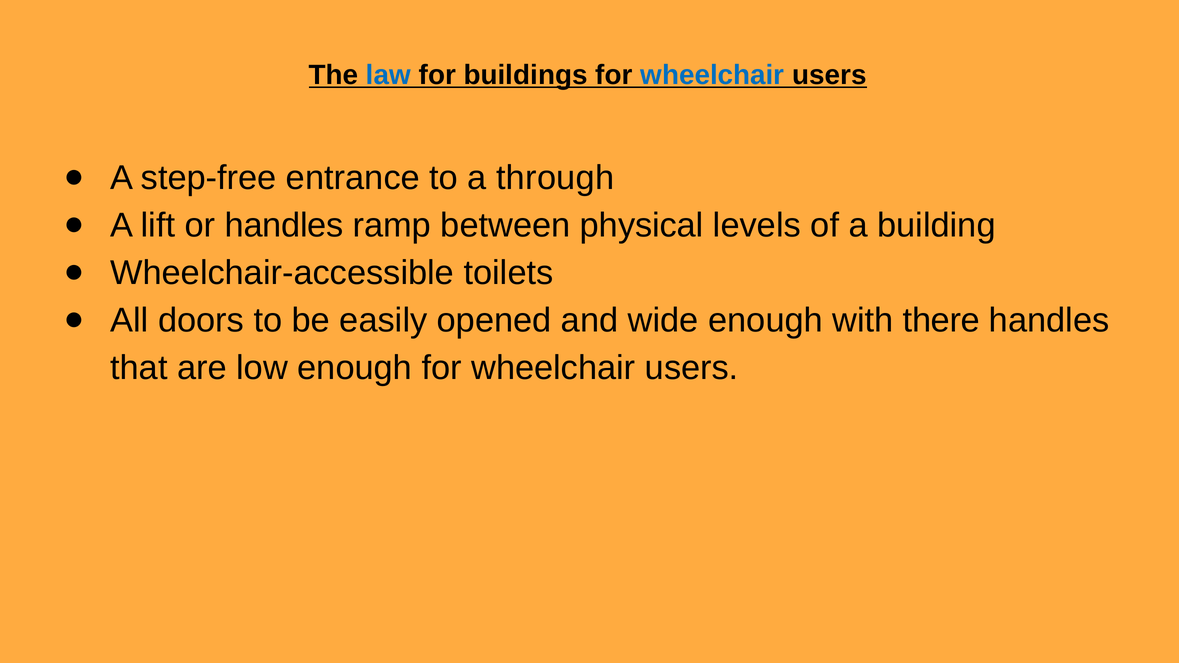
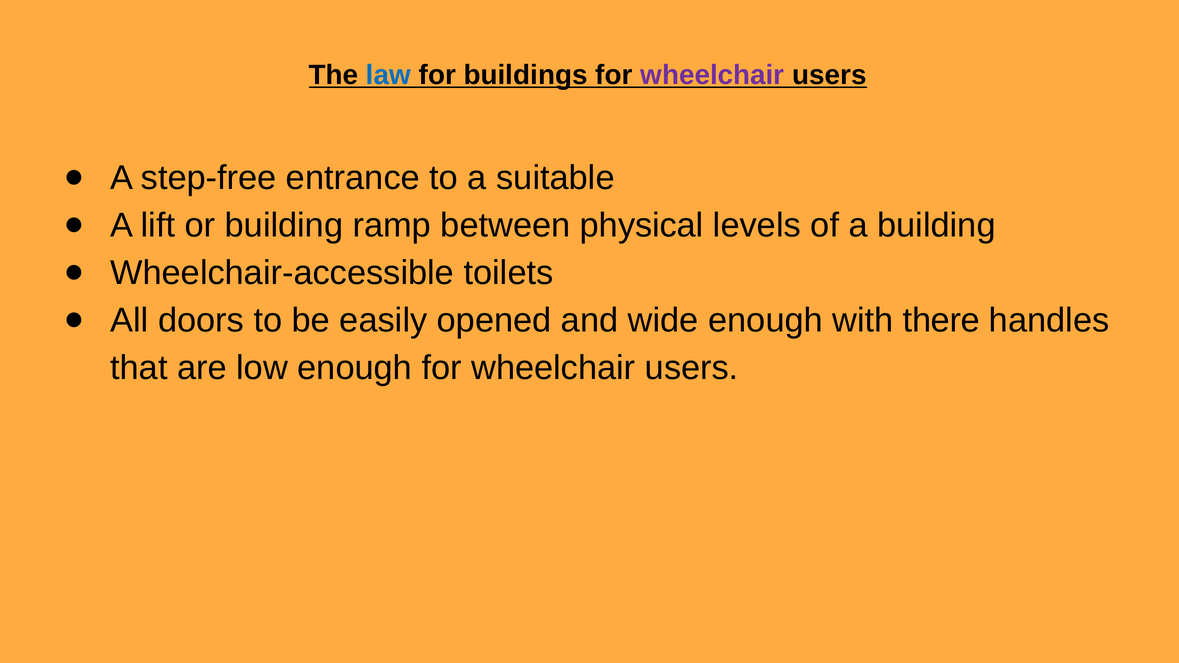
wheelchair at (712, 75) colour: blue -> purple
through: through -> suitable
or handles: handles -> building
